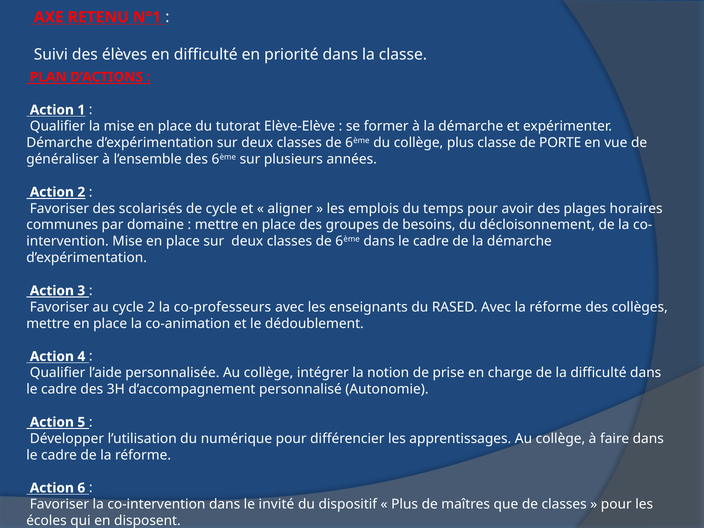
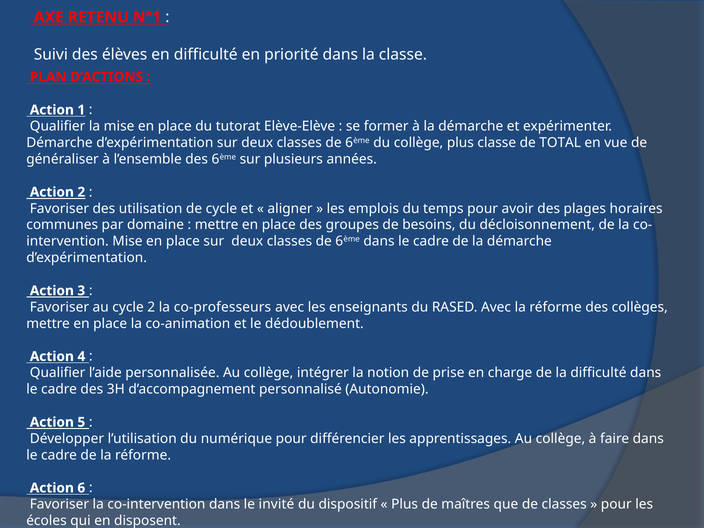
PORTE: PORTE -> TOTAL
scolarisés: scolarisés -> utilisation
